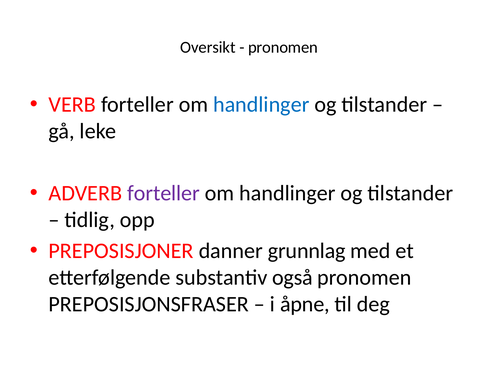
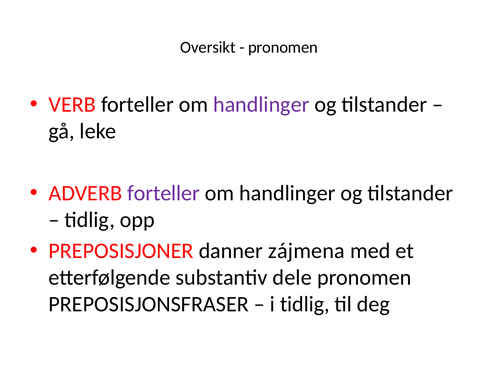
handlinger at (261, 104) colour: blue -> purple
grunnlag: grunnlag -> zájmena
også: også -> dele
i åpne: åpne -> tidlig
